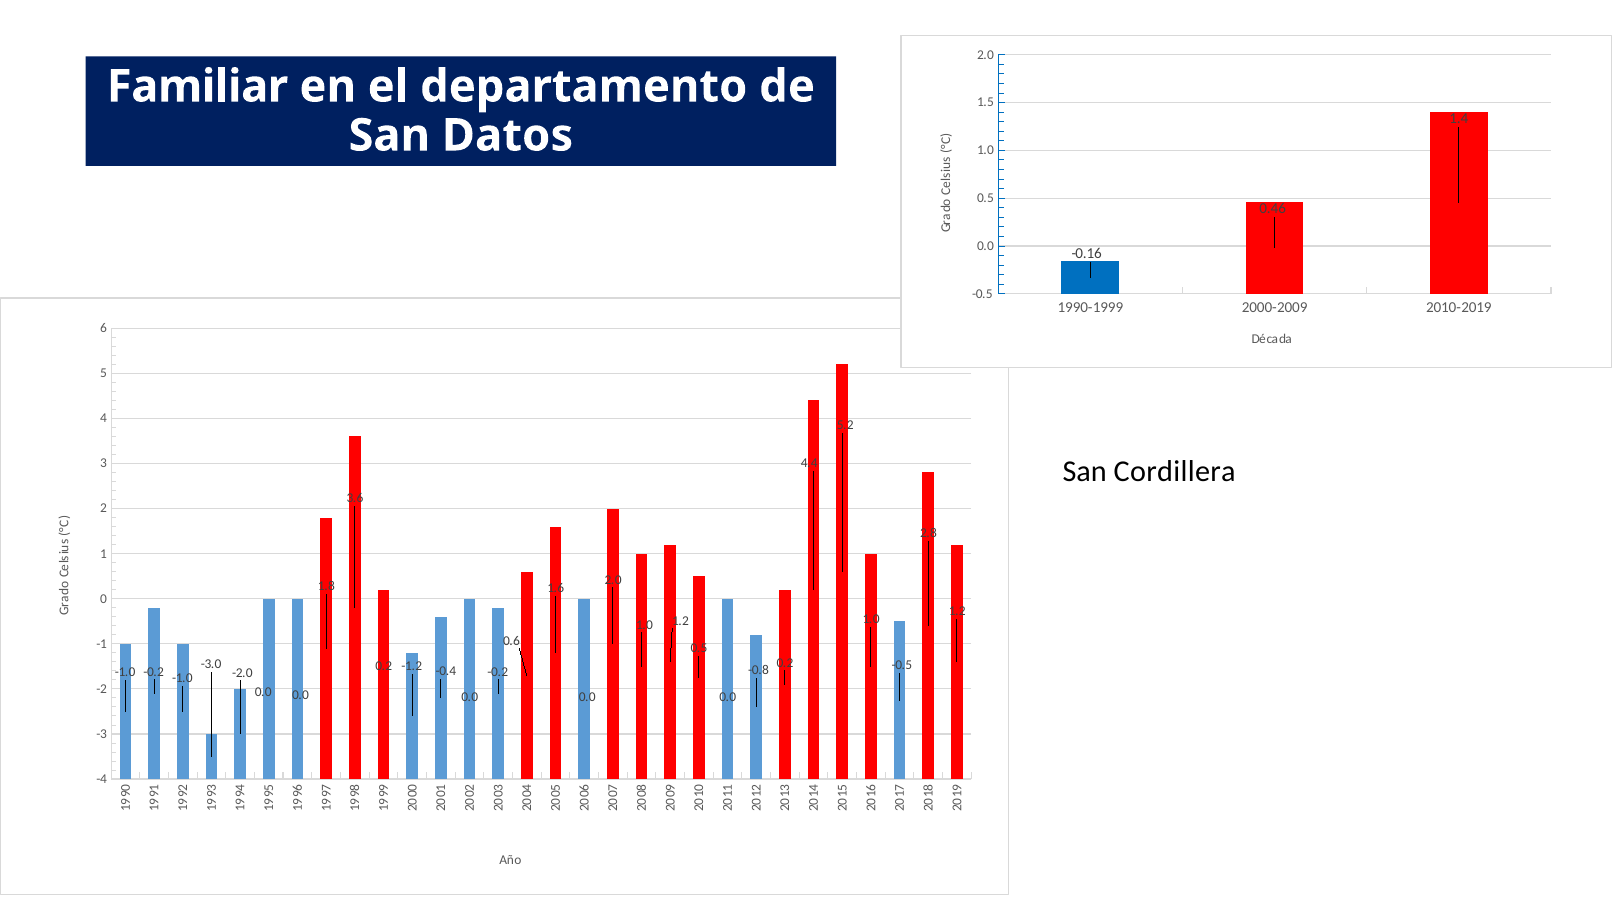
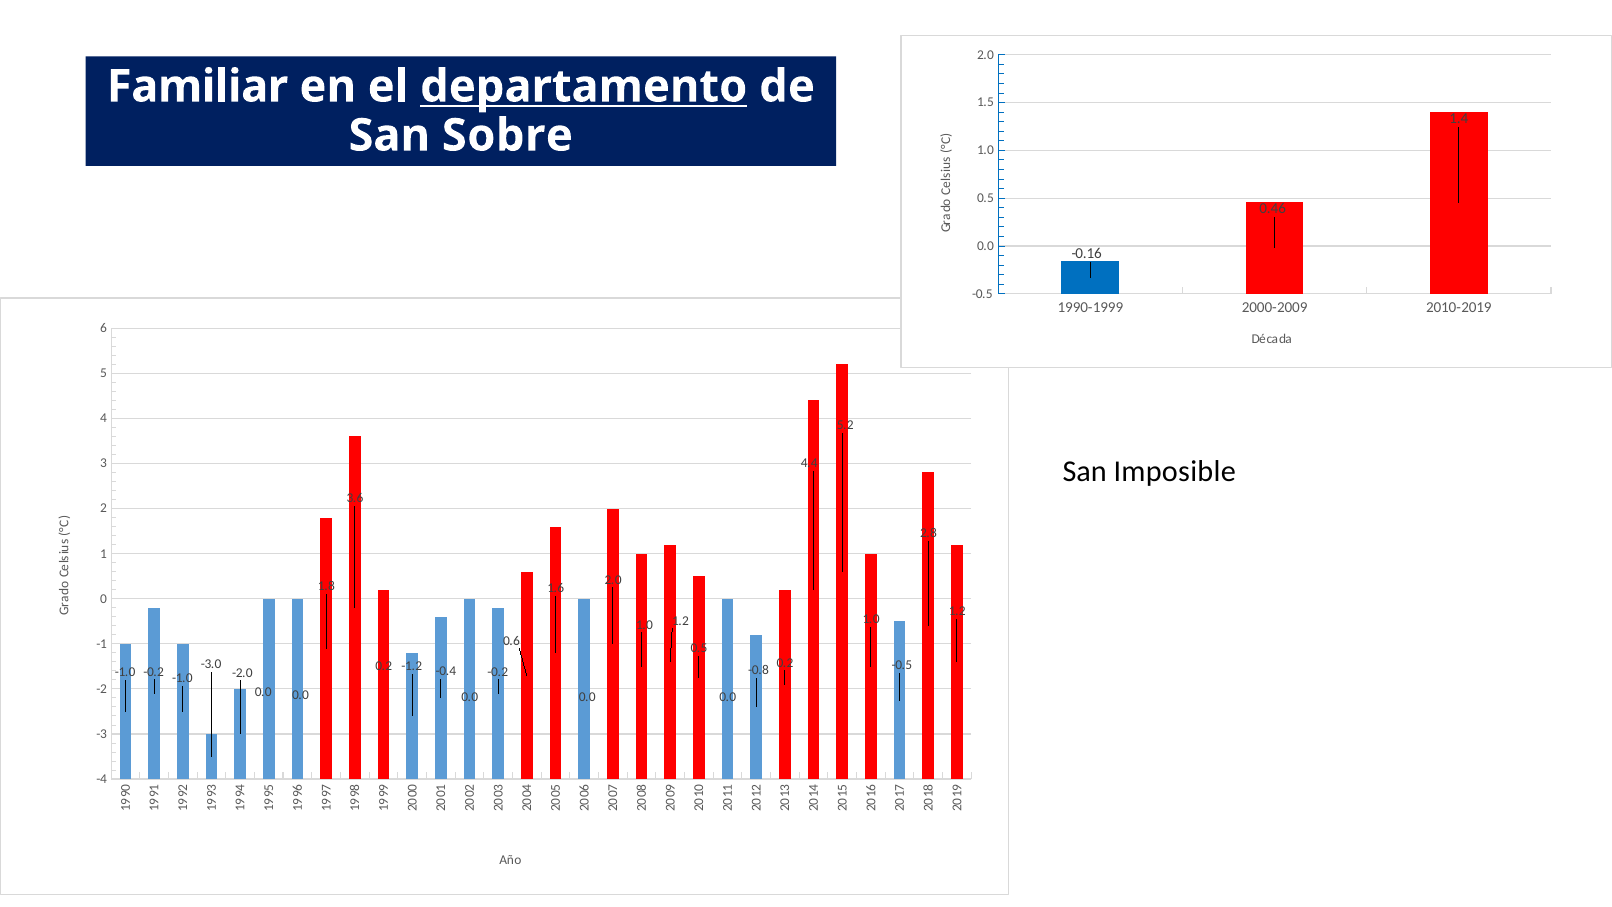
departamento underline: none -> present
Datos: Datos -> Sobre
Cordillera: Cordillera -> Imposible
